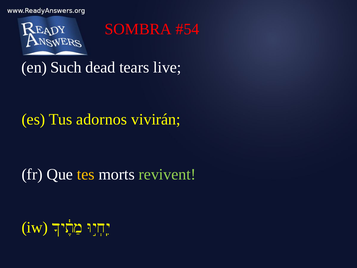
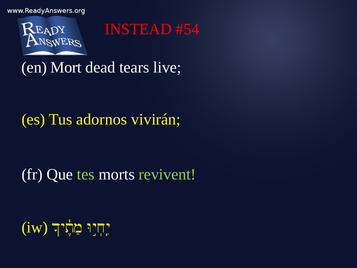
SOMBRA: SOMBRA -> INSTEAD
Such: Such -> Mort
tes colour: yellow -> light green
